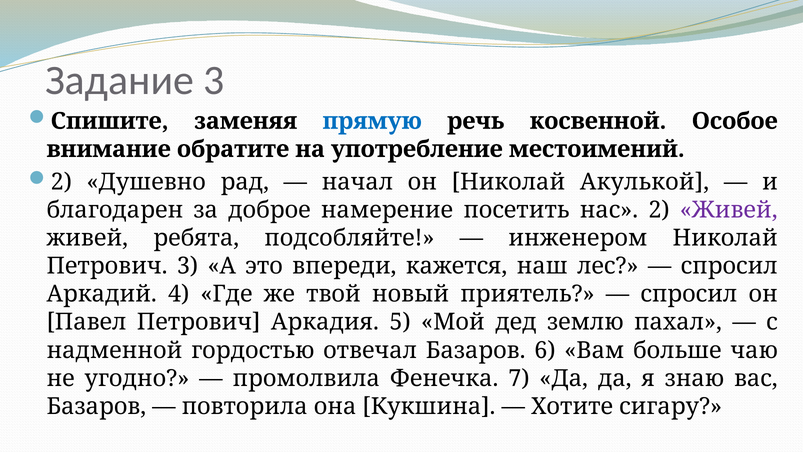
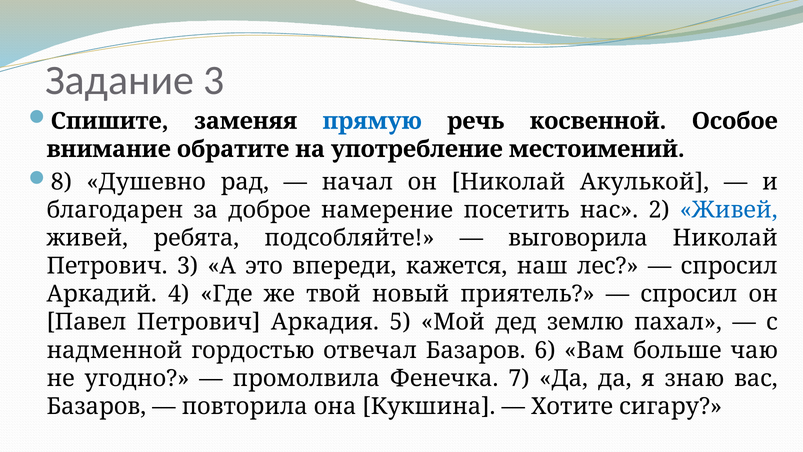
2 at (61, 182): 2 -> 8
Живей at (729, 210) colour: purple -> blue
инженером: инженером -> выговорила
